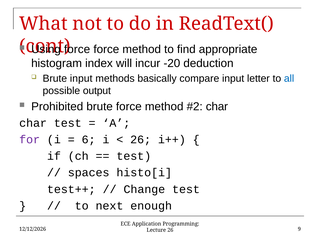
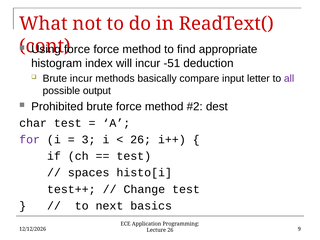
-20: -20 -> -51
Brute input: input -> incur
all colour: blue -> purple
char at (217, 107): char -> dest
6: 6 -> 3
enough: enough -> basics
